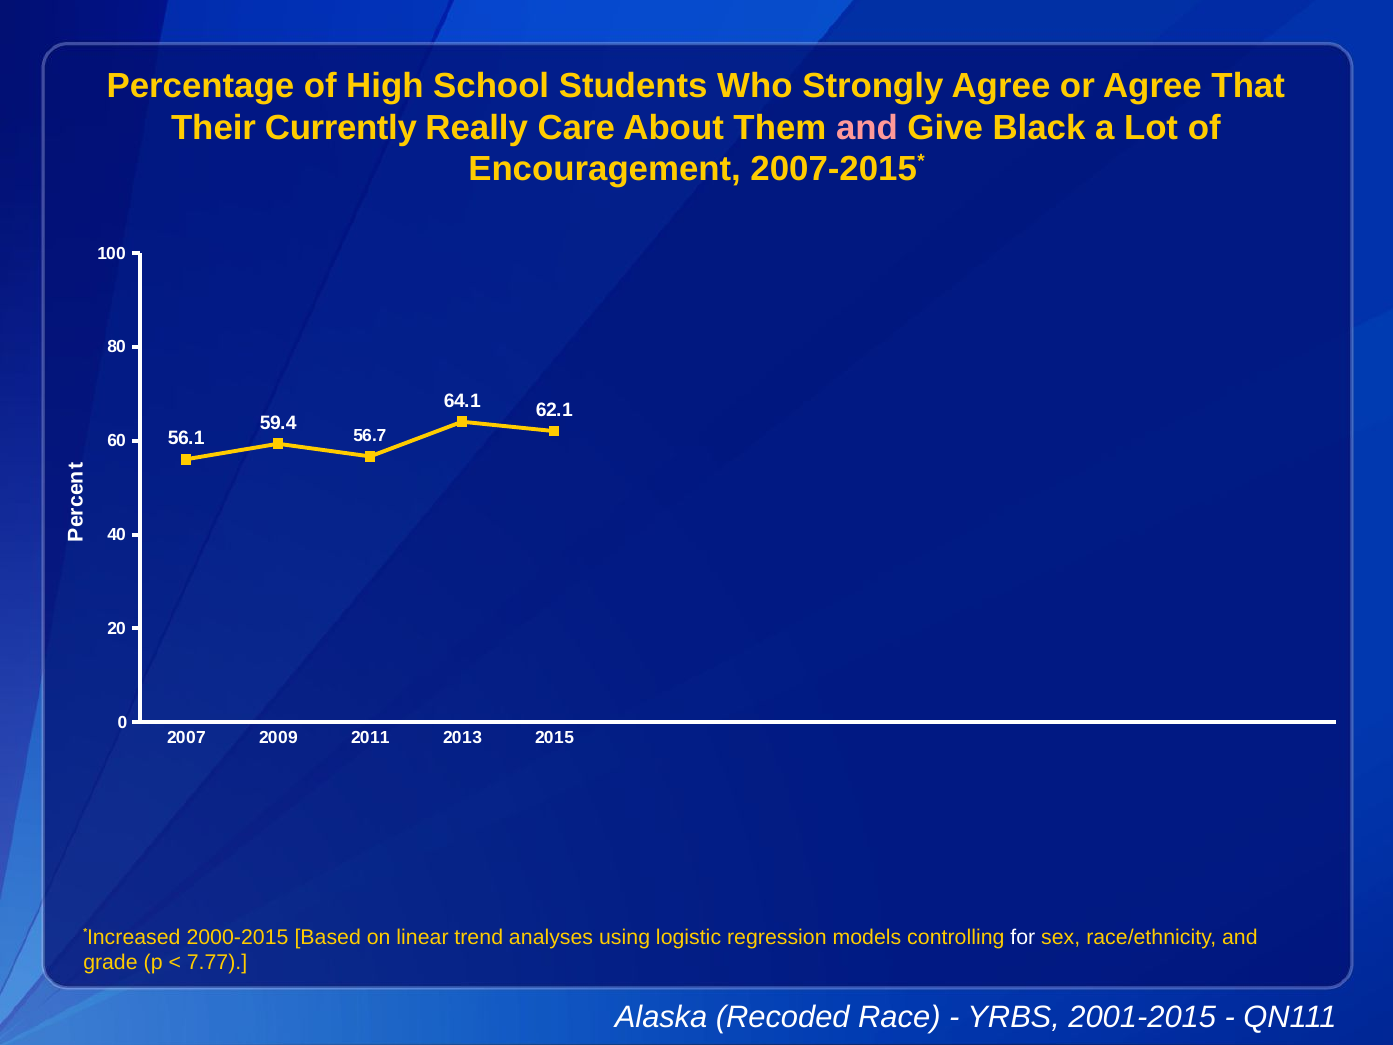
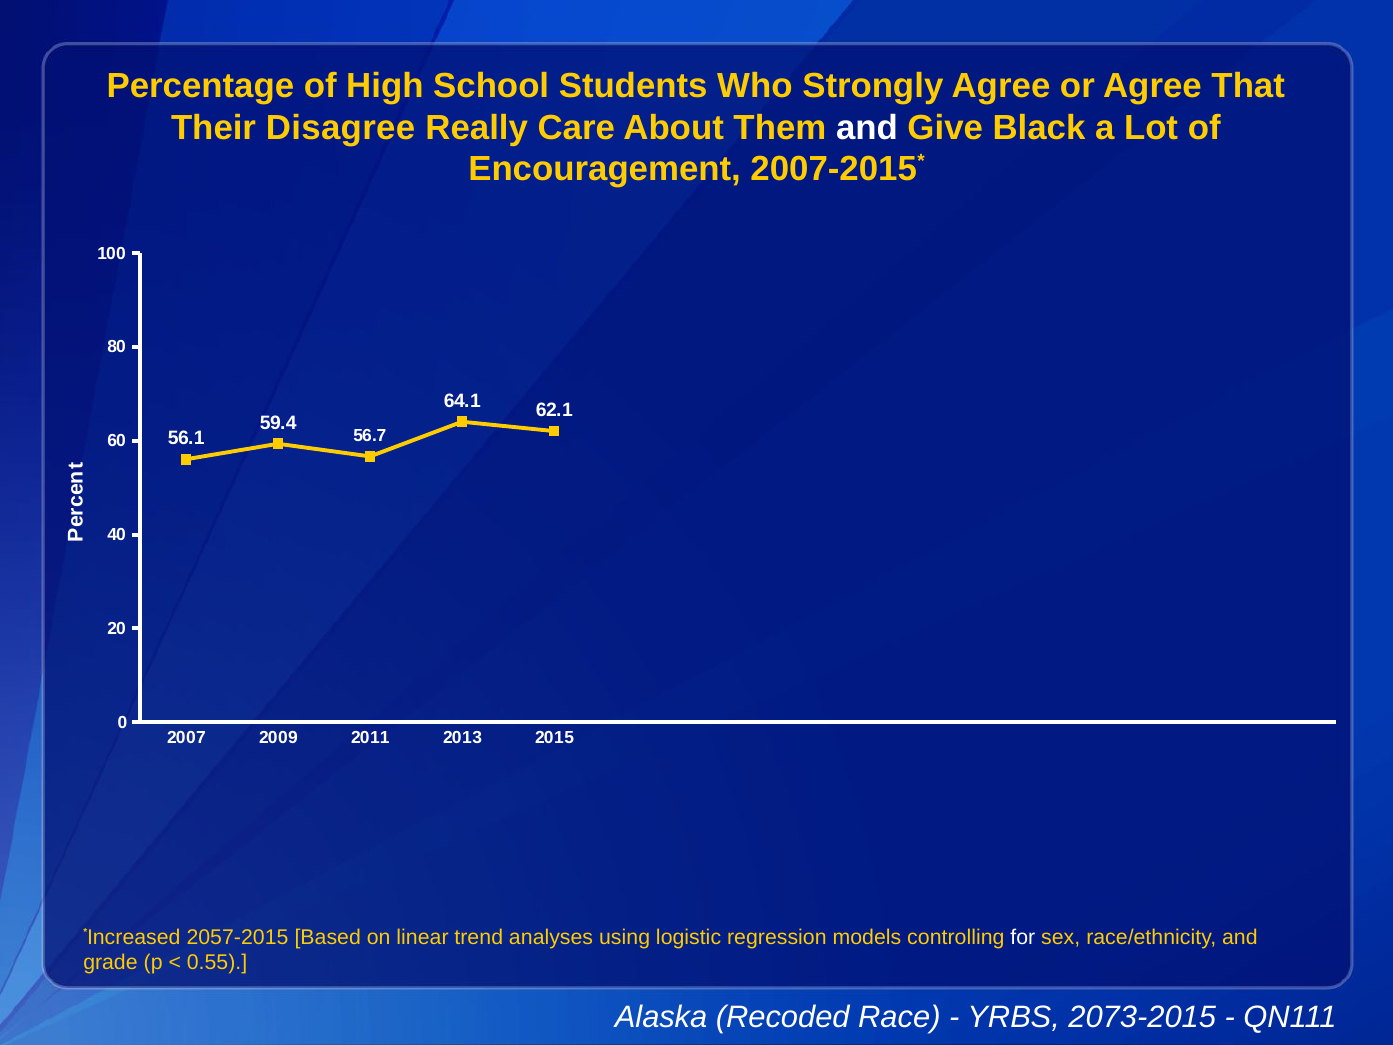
Currently: Currently -> Disagree
and at (867, 128) colour: pink -> white
2000-2015: 2000-2015 -> 2057-2015
7.77: 7.77 -> 0.55
2001-2015: 2001-2015 -> 2073-2015
